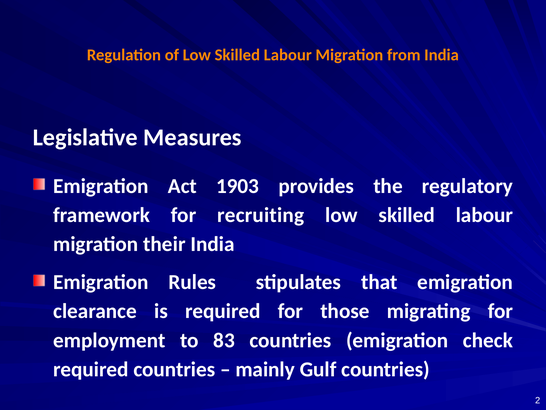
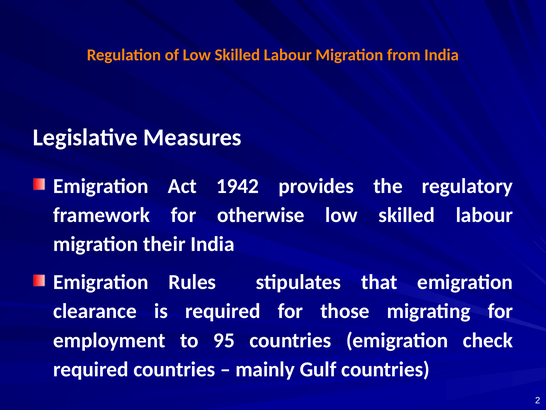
1903: 1903 -> 1942
recruiting: recruiting -> otherwise
83: 83 -> 95
